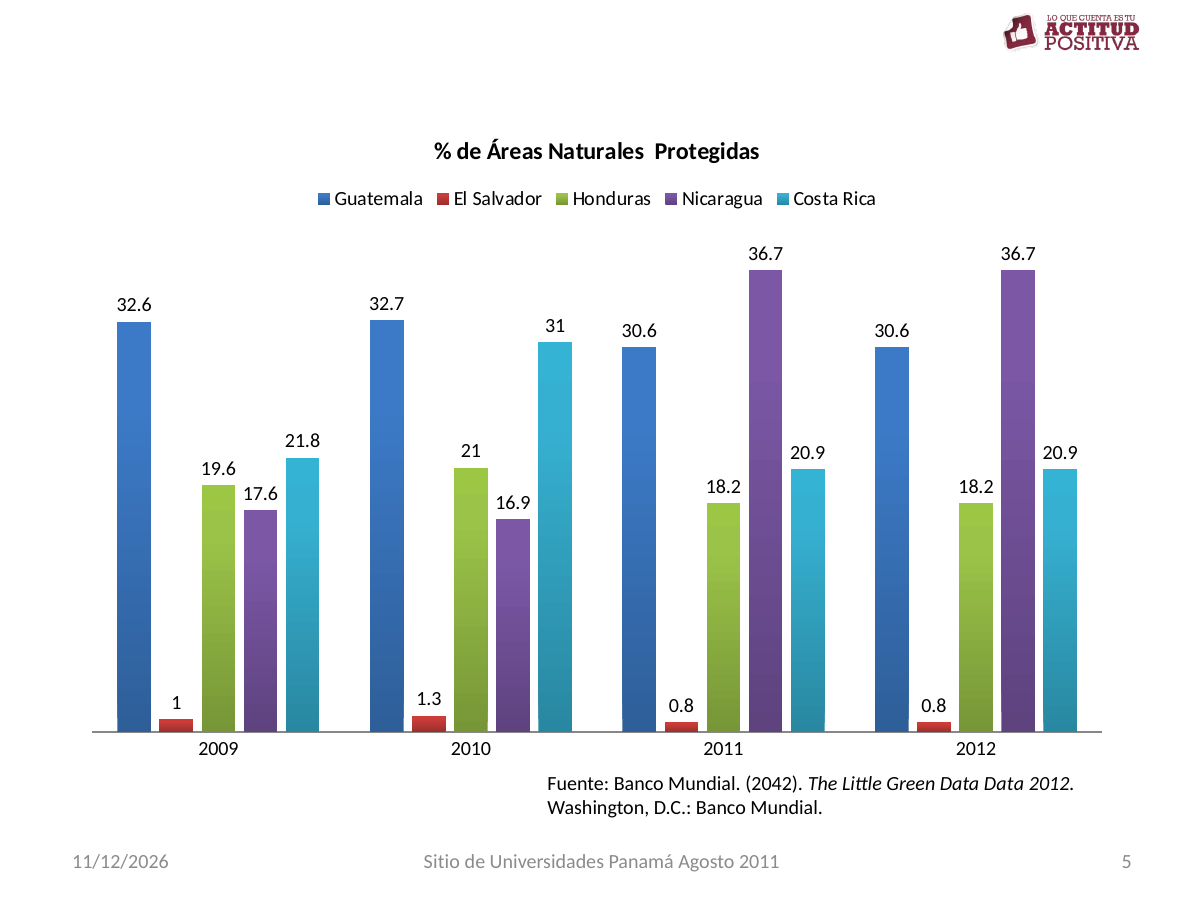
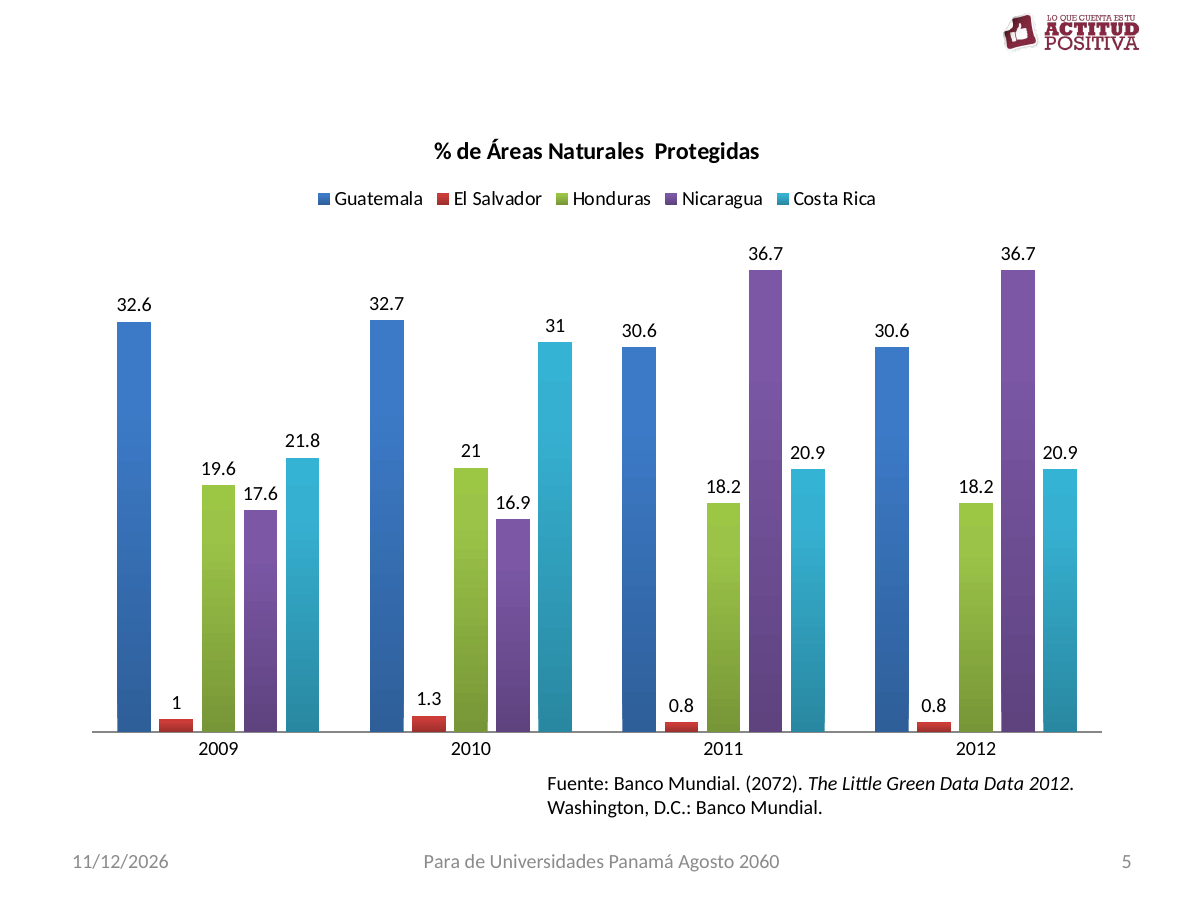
2042: 2042 -> 2072
Sitio: Sitio -> Para
Agosto 2011: 2011 -> 2060
